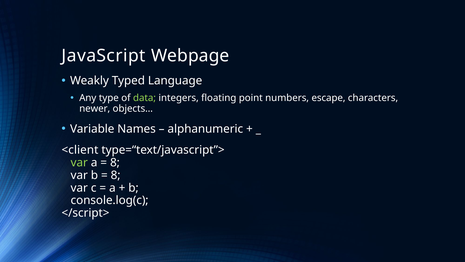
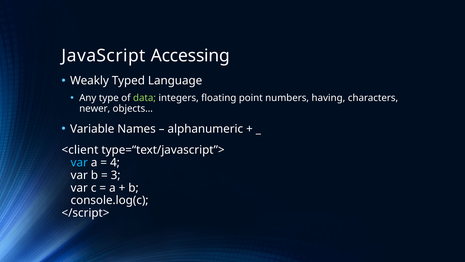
Webpage: Webpage -> Accessing
escape: escape -> having
var at (79, 162) colour: light green -> light blue
8 at (115, 162): 8 -> 4
8 at (116, 175): 8 -> 3
